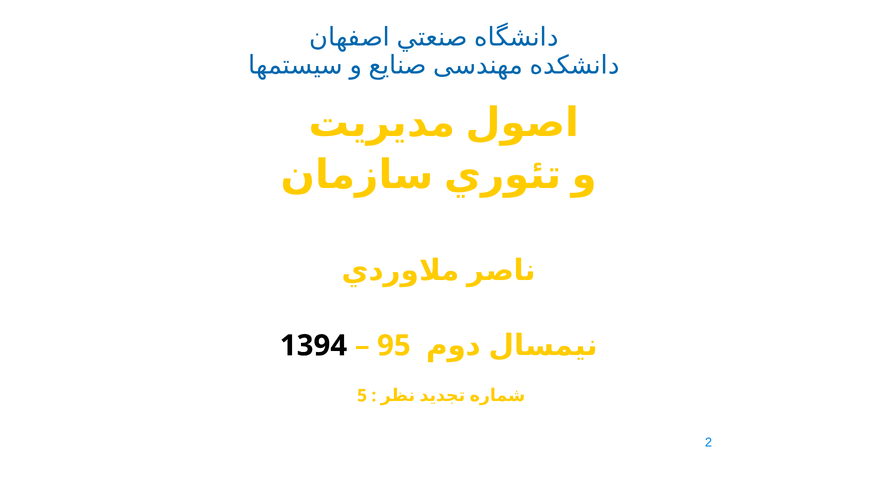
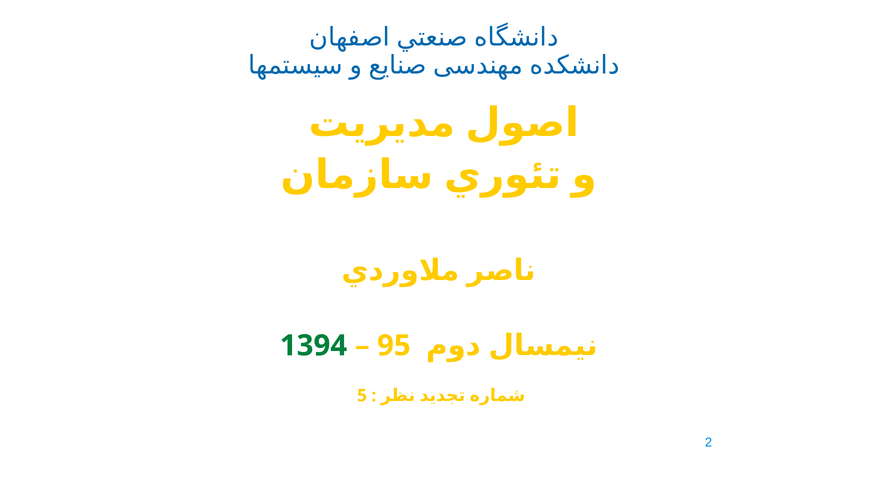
1394 colour: black -> green
